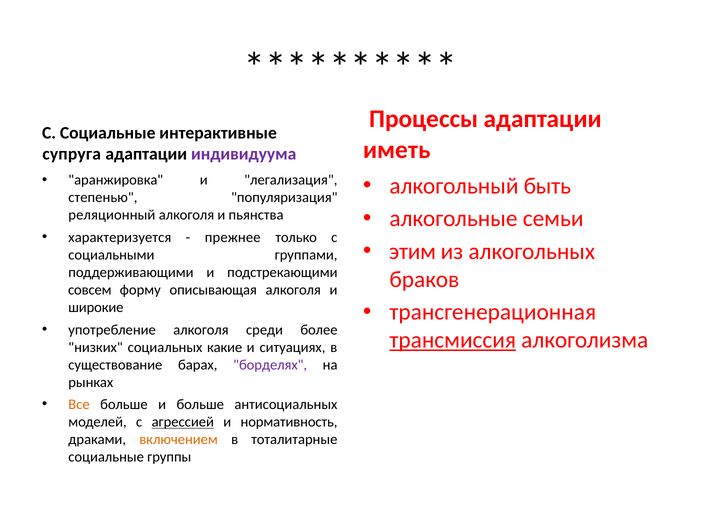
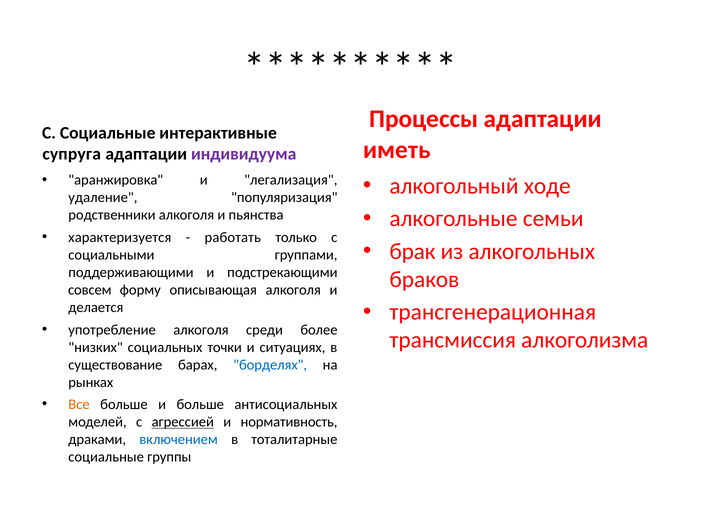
быть: быть -> ходе
степенью: степенью -> удаление
реляционный: реляционный -> родственники
прежнее: прежнее -> работать
этим: этим -> брак
широкие: широкие -> делается
трансмиссия underline: present -> none
какие: какие -> точки
борделях colour: purple -> blue
включением colour: orange -> blue
